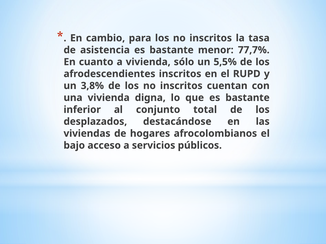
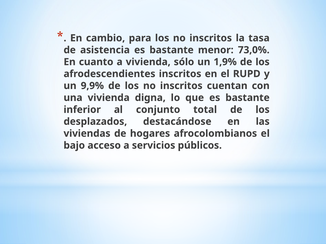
77,7%: 77,7% -> 73,0%
5,5%: 5,5% -> 1,9%
3,8%: 3,8% -> 9,9%
